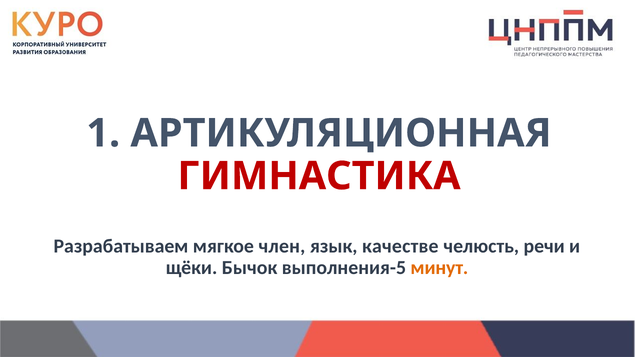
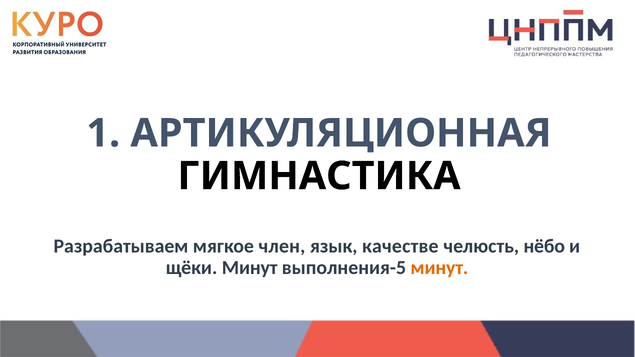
ГИМНАСТИКА colour: red -> black
речи: речи -> нёбо
щёки Бычок: Бычок -> Минут
